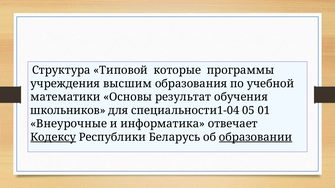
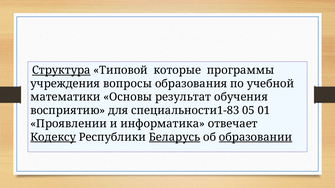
Структура underline: none -> present
высшим: высшим -> вопросы
школьников: школьников -> восприятию
специальности1-04: специальности1-04 -> специальности1-83
Внеурочные: Внеурочные -> Проявлении
Беларусь underline: none -> present
